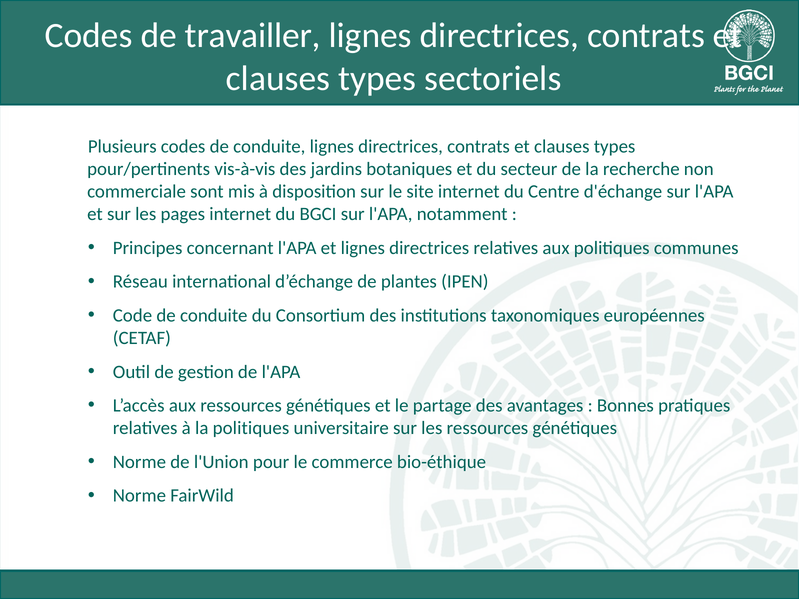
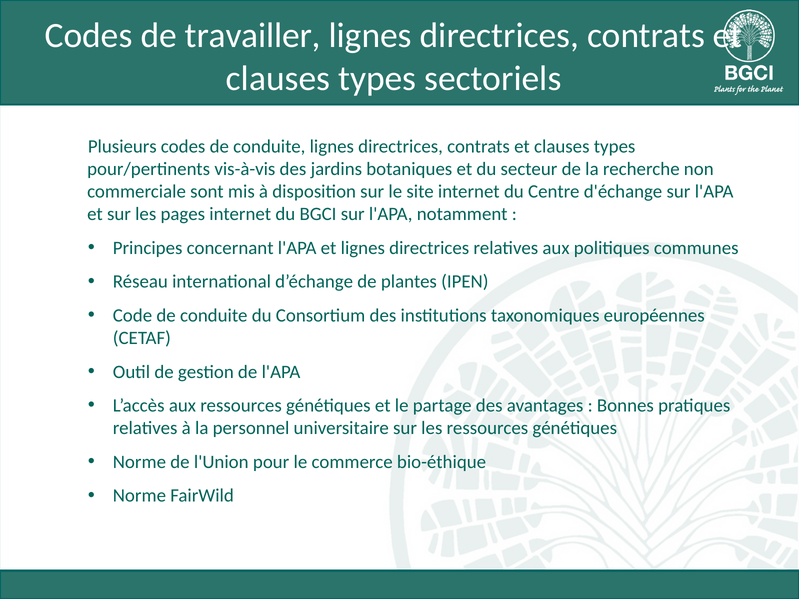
la politiques: politiques -> personnel
